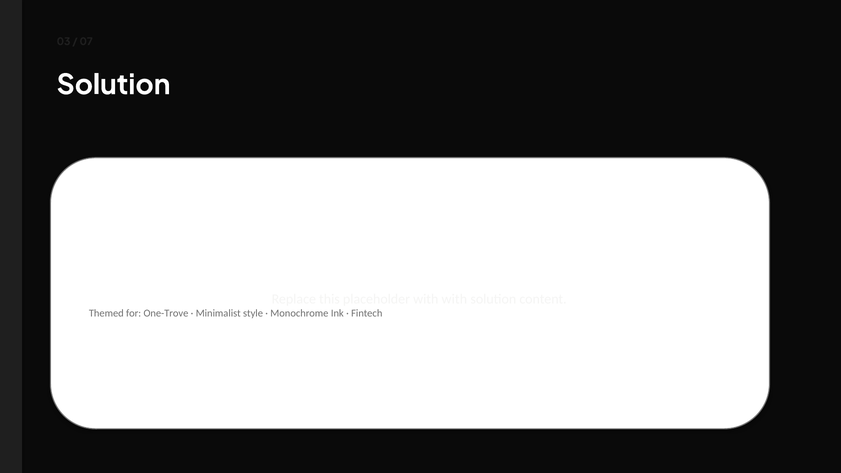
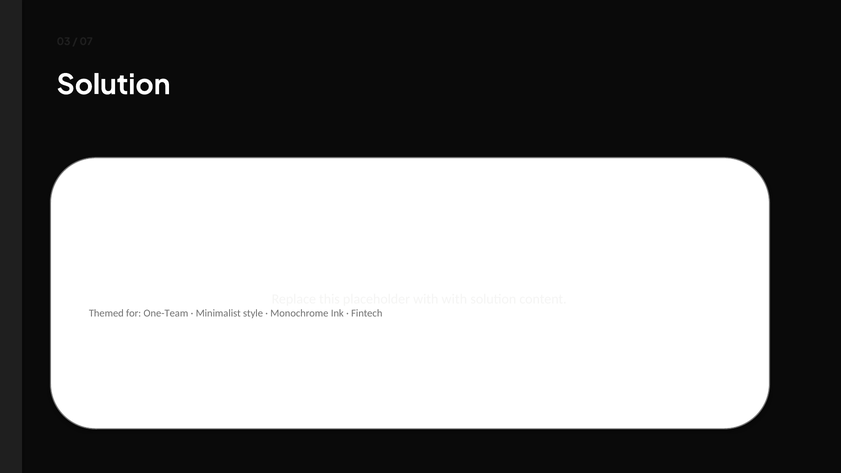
One-Trove: One-Trove -> One-Team
